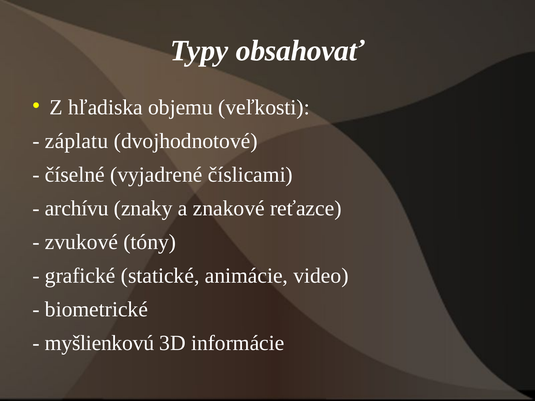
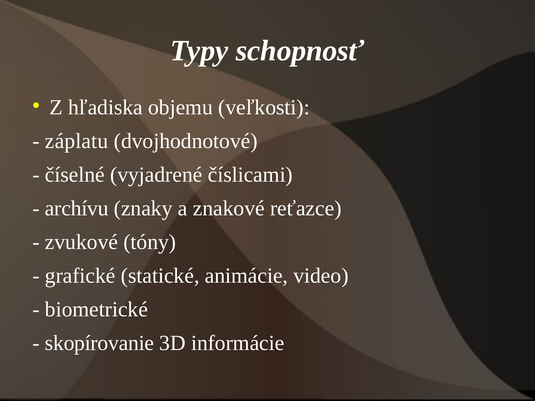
obsahovať: obsahovať -> schopnosť
myšlienkovú: myšlienkovú -> skopírovanie
